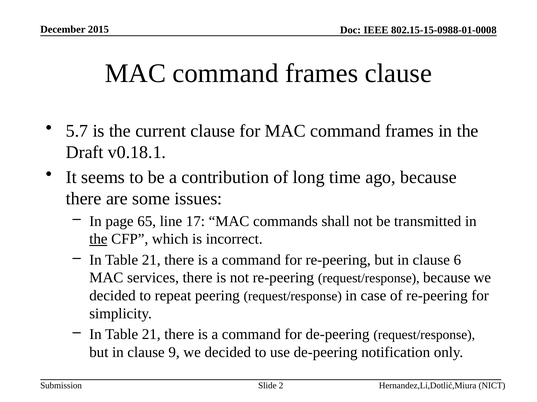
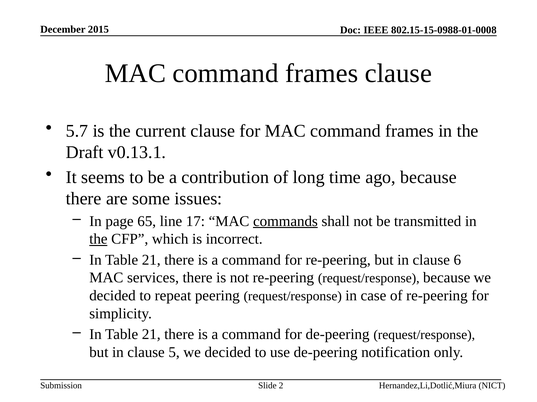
v0.18.1: v0.18.1 -> v0.13.1
commands underline: none -> present
9: 9 -> 5
